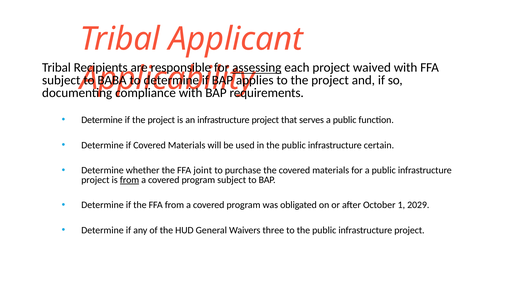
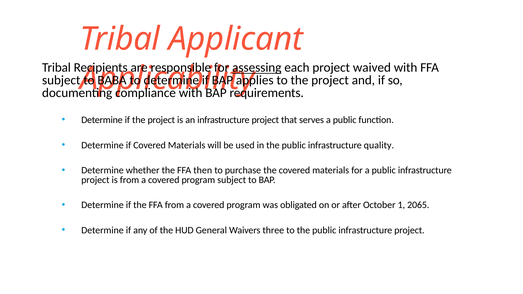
certain: certain -> quality
joint: joint -> then
from at (130, 180) underline: present -> none
2029: 2029 -> 2065
